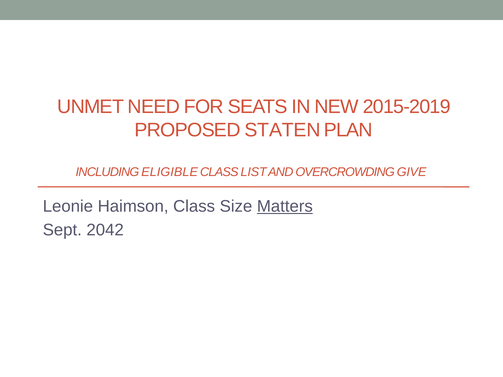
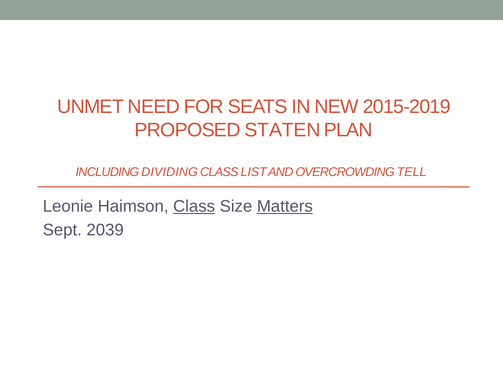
ELIGIBLE: ELIGIBLE -> DIVIDING
GIVE: GIVE -> TELL
Class at (194, 207) underline: none -> present
2042: 2042 -> 2039
